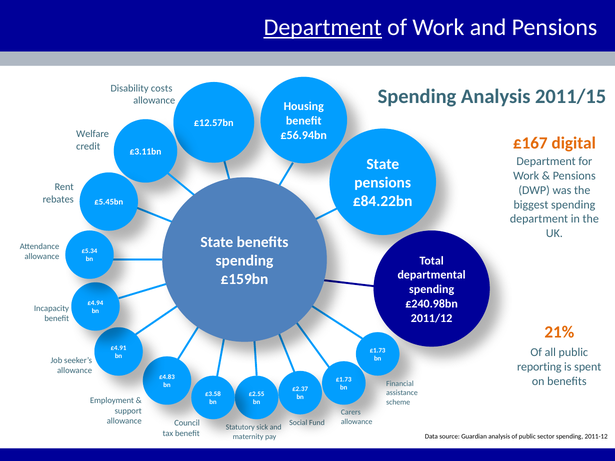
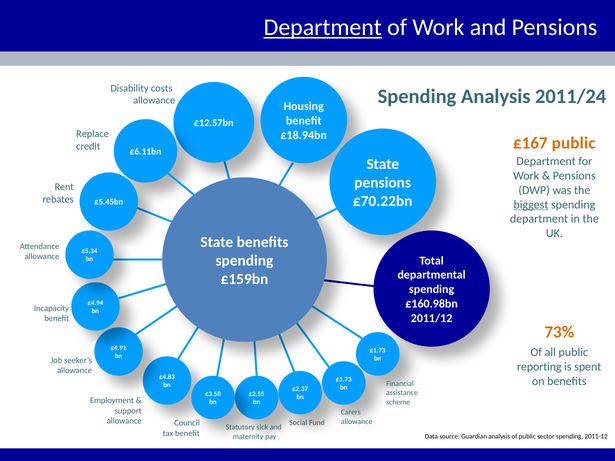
2011/15: 2011/15 -> 2011/24
Welfare: Welfare -> Replace
£56.94bn: £56.94bn -> £18.94bn
£167 digital: digital -> public
£3.11bn: £3.11bn -> £6.11bn
£84.22bn: £84.22bn -> £70.22bn
biggest underline: none -> present
£240.98bn: £240.98bn -> £160.98bn
21%: 21% -> 73%
